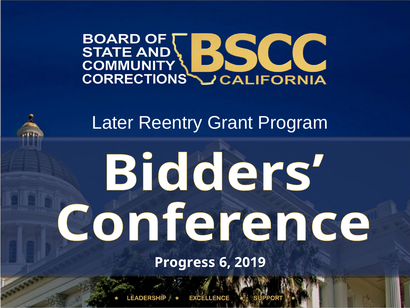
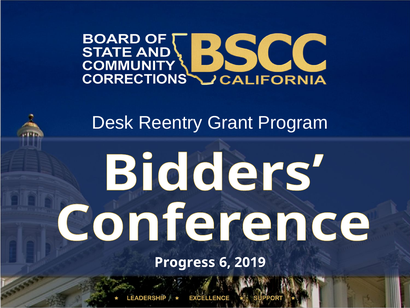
Later: Later -> Desk
